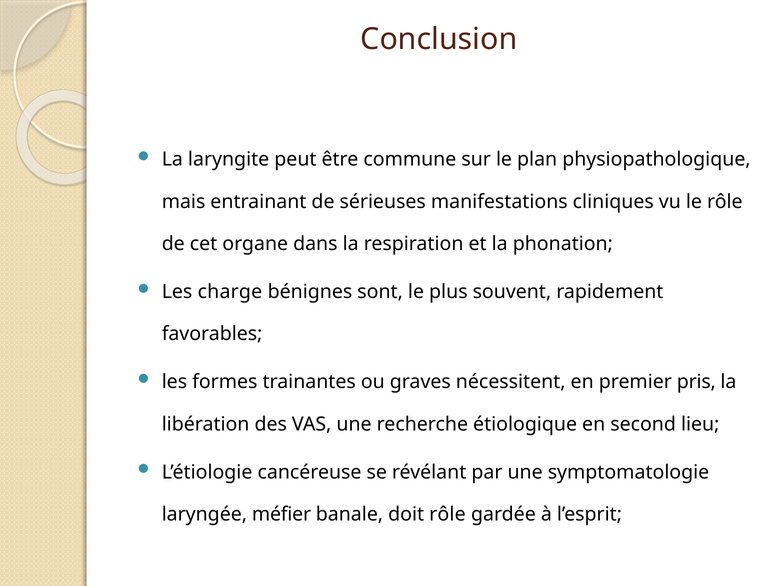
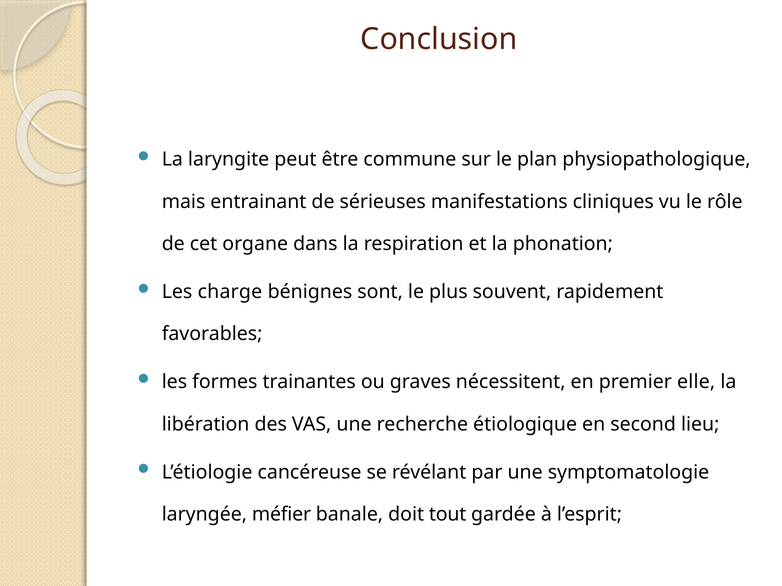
pris: pris -> elle
doit rôle: rôle -> tout
